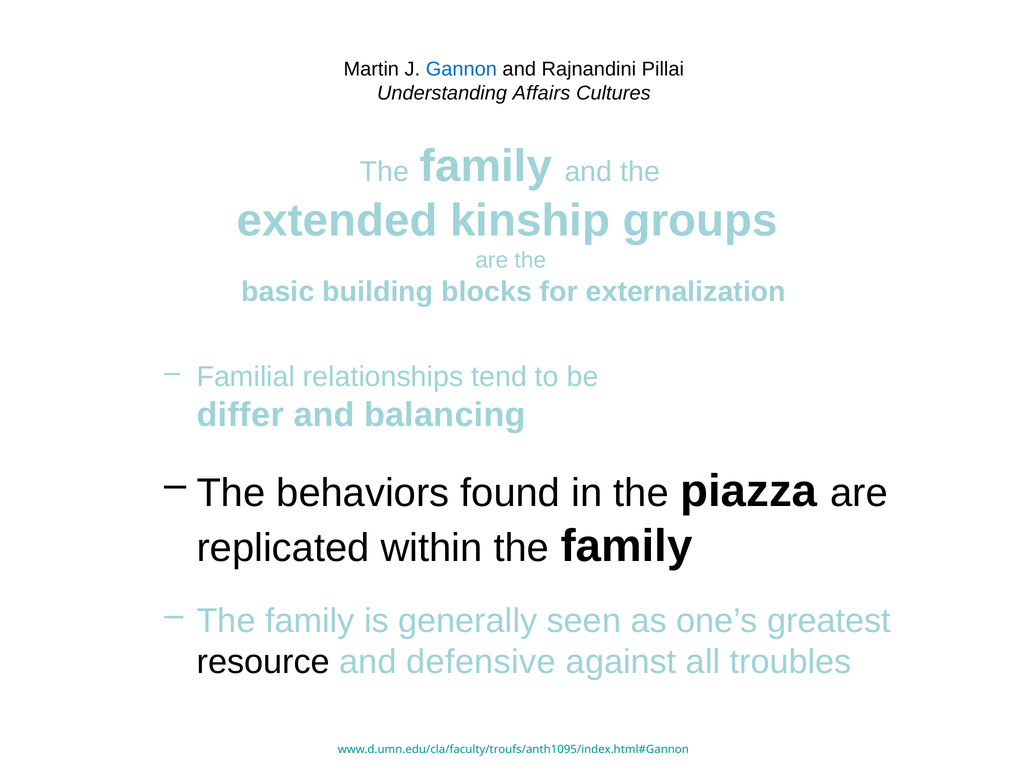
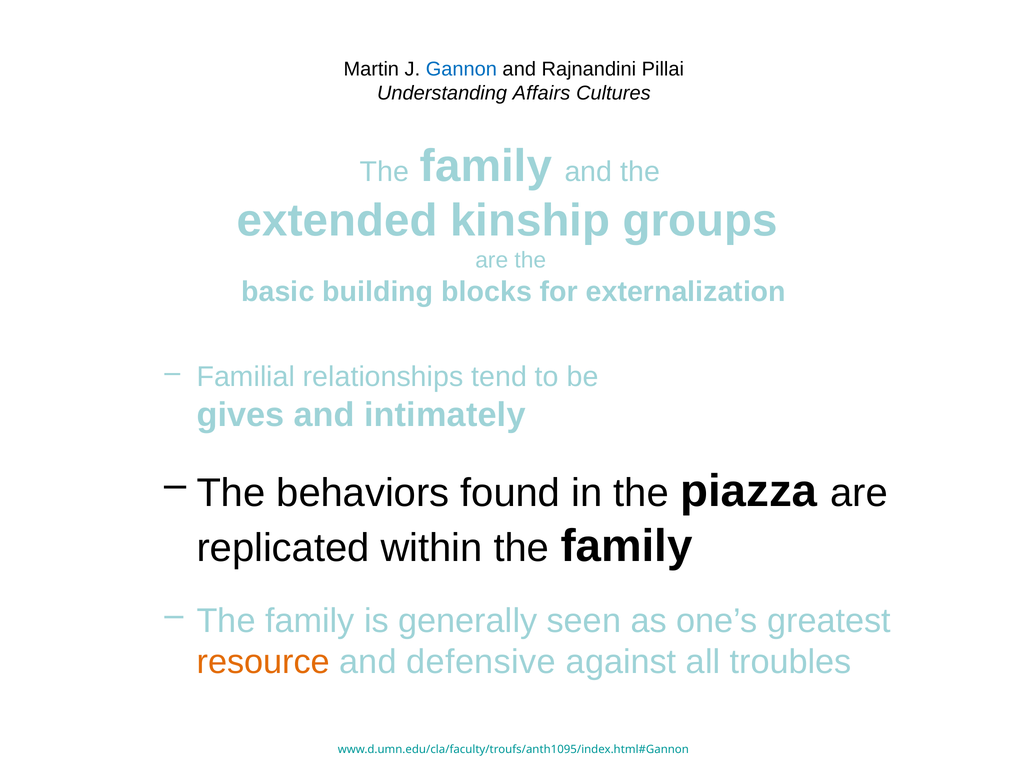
differ: differ -> gives
balancing: balancing -> intimately
resource colour: black -> orange
